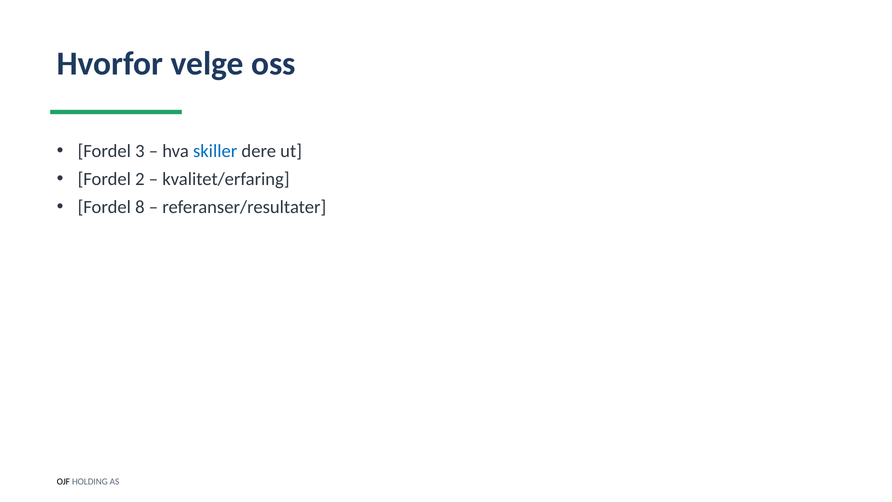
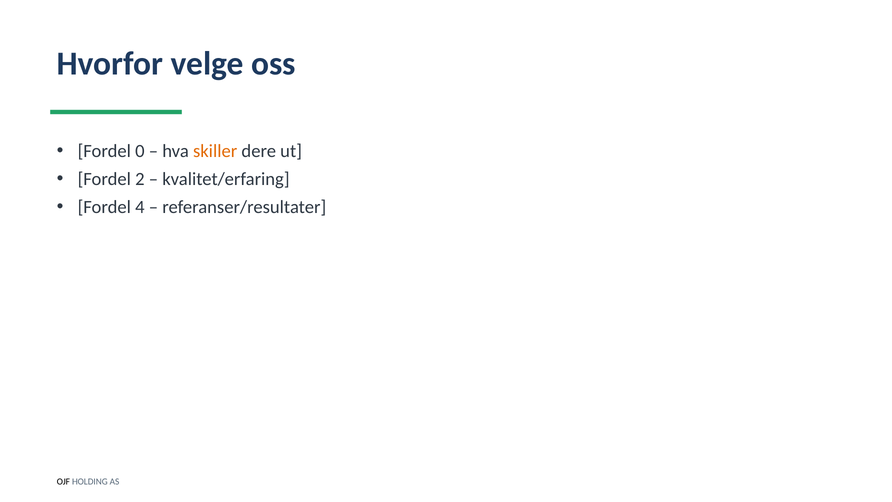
3: 3 -> 0
skiller colour: blue -> orange
8: 8 -> 4
